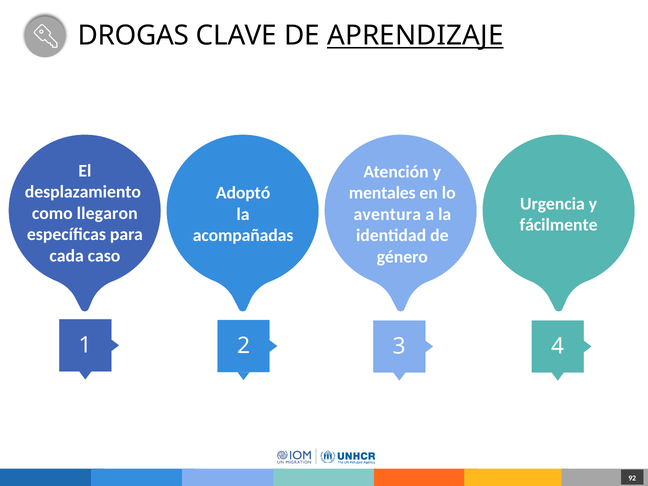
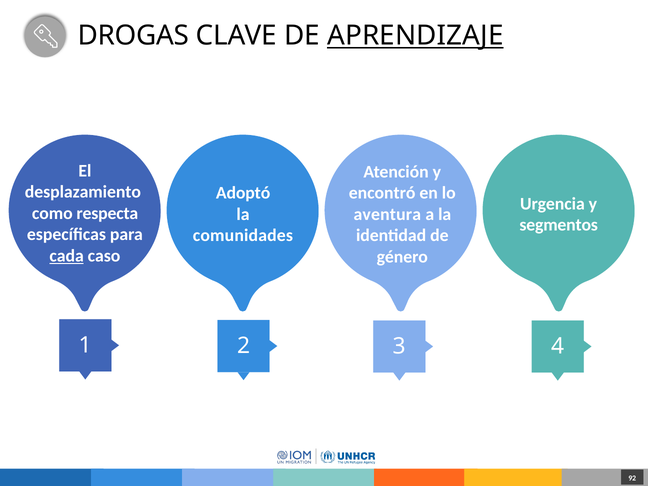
mentales: mentales -> encontró
llegaron: llegaron -> respecta
fácilmente: fácilmente -> segmentos
acompañadas: acompañadas -> comunidades
cada underline: none -> present
